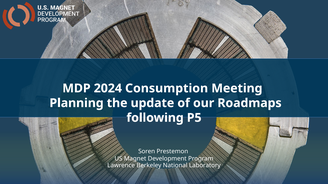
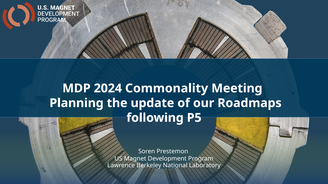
Consumption: Consumption -> Commonality
